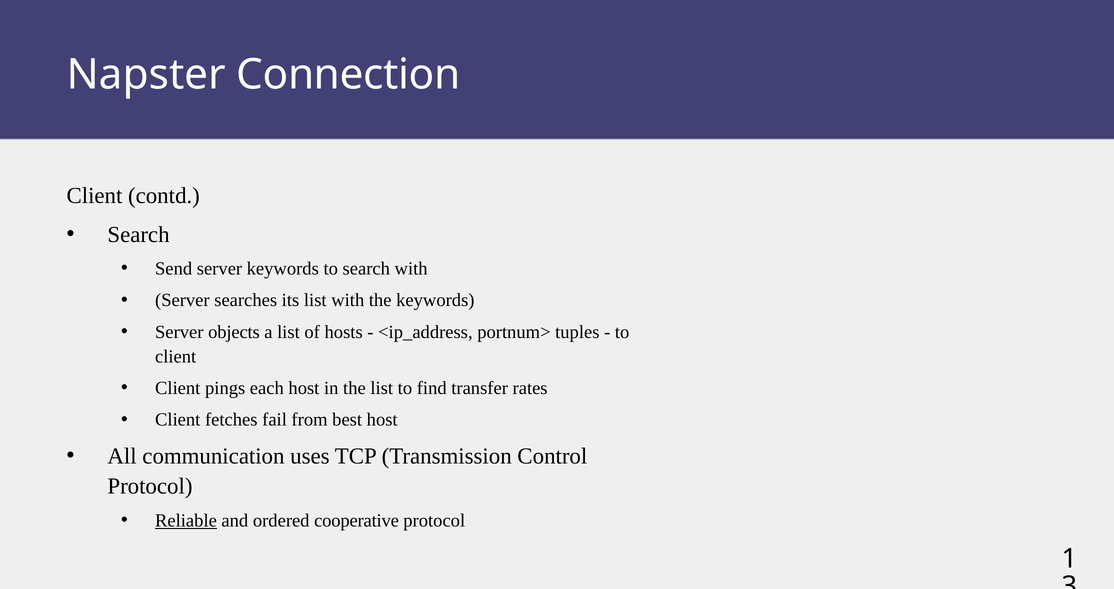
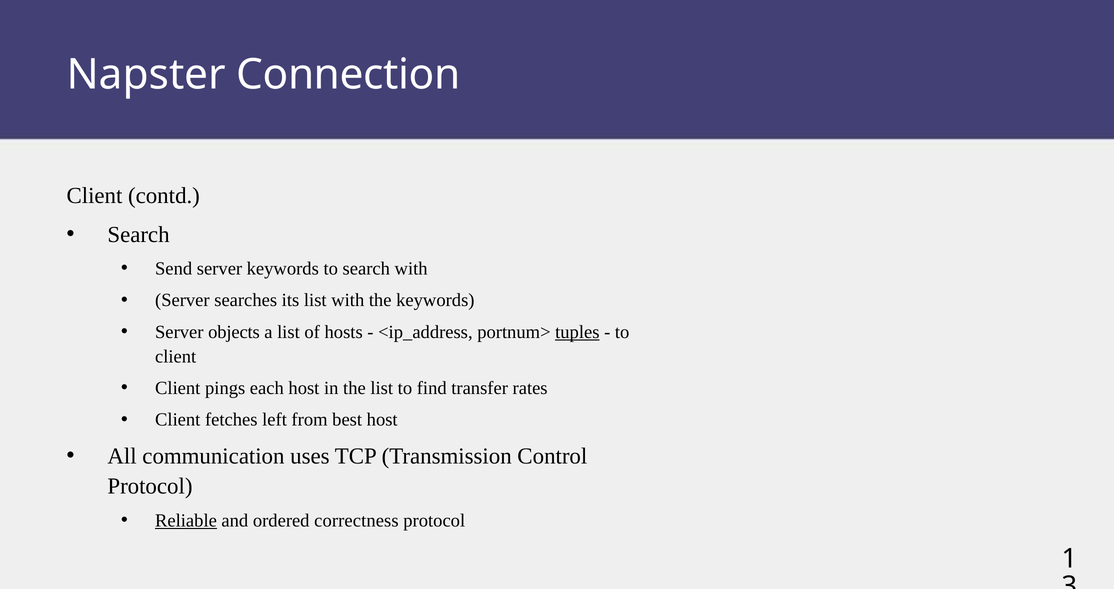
tuples underline: none -> present
fail: fail -> left
cooperative: cooperative -> correctness
